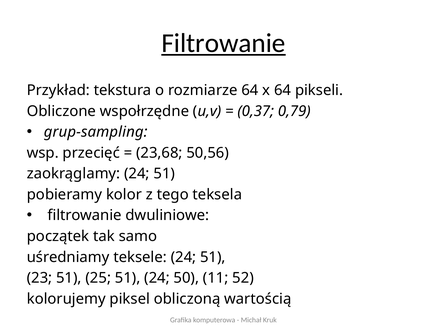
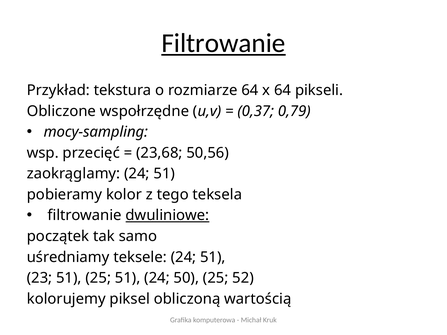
grup-sampling: grup-sampling -> mocy-sampling
dwuliniowe underline: none -> present
50 11: 11 -> 25
